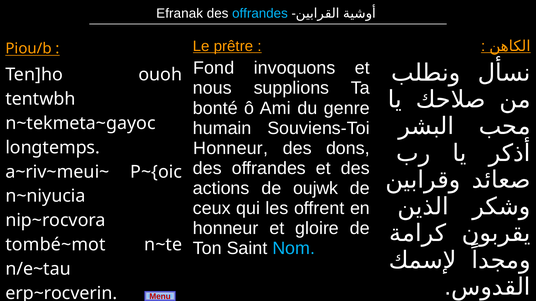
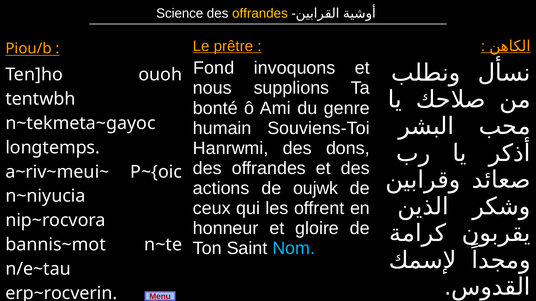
Efranak: Efranak -> Science
offrandes at (260, 14) colour: light blue -> yellow
Honneur at (231, 148): Honneur -> Hanrwmi
tombé~mot: tombé~mot -> bannis~mot
